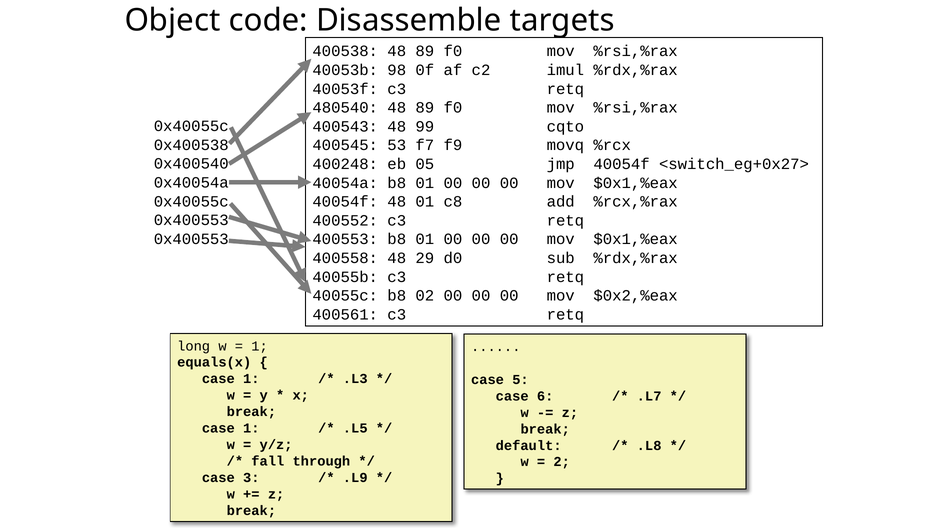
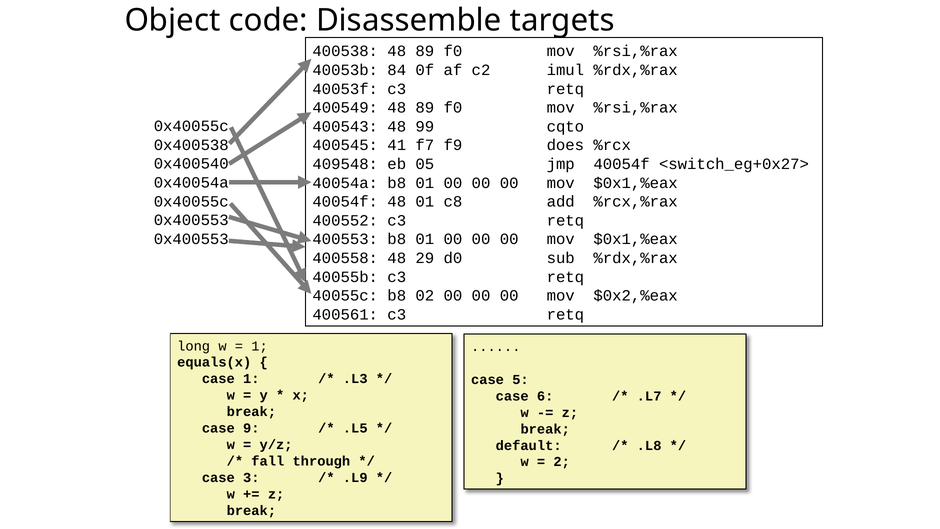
98: 98 -> 84
480540: 480540 -> 400549
53: 53 -> 41
movq: movq -> does
400248: 400248 -> 409548
1 at (251, 428): 1 -> 9
